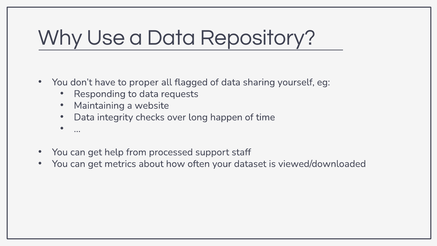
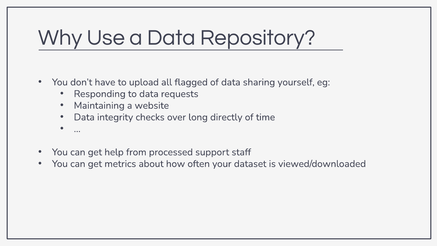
proper: proper -> upload
happen: happen -> directly
